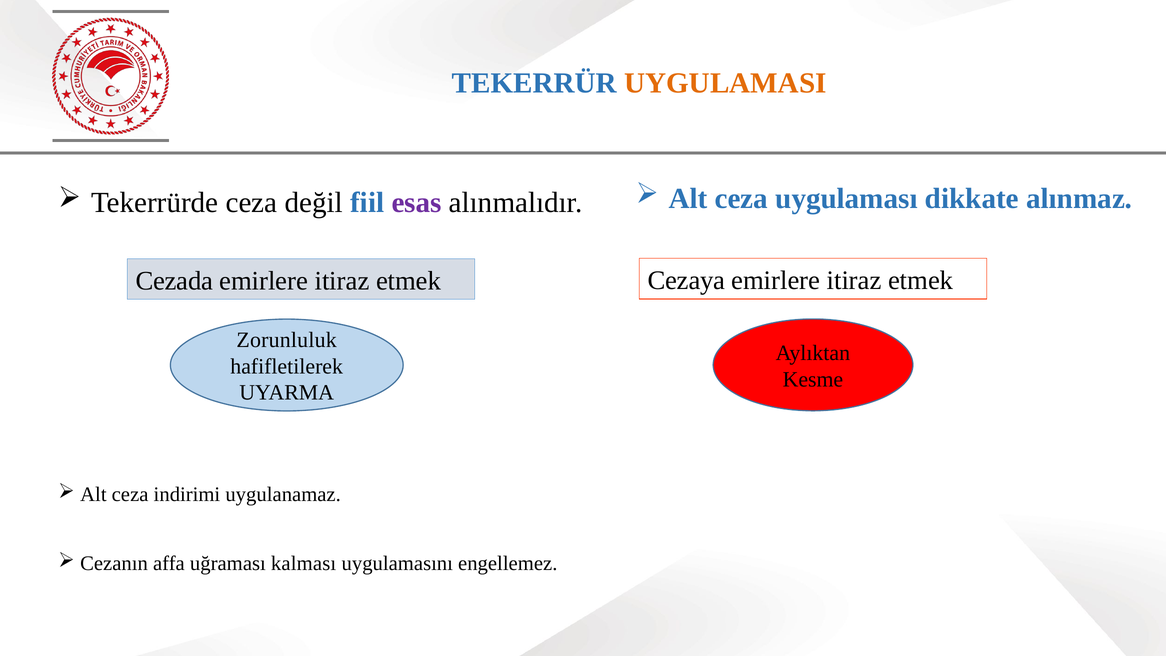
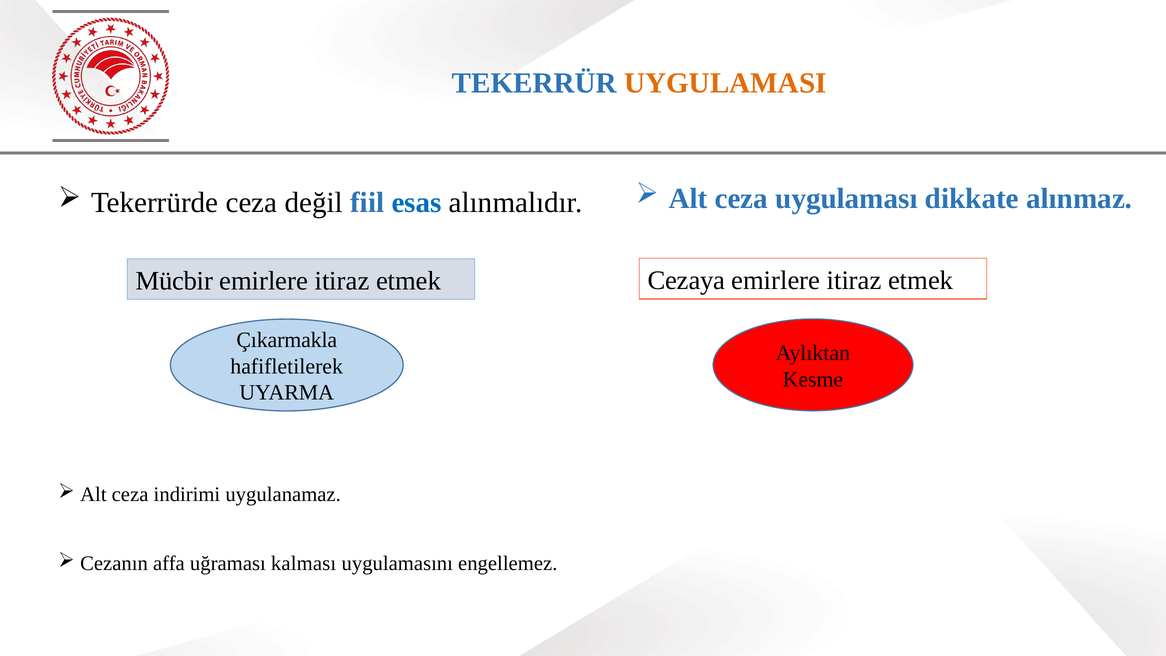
esas colour: purple -> blue
Cezada: Cezada -> Mücbir
Zorunluluk: Zorunluluk -> Çıkarmakla
